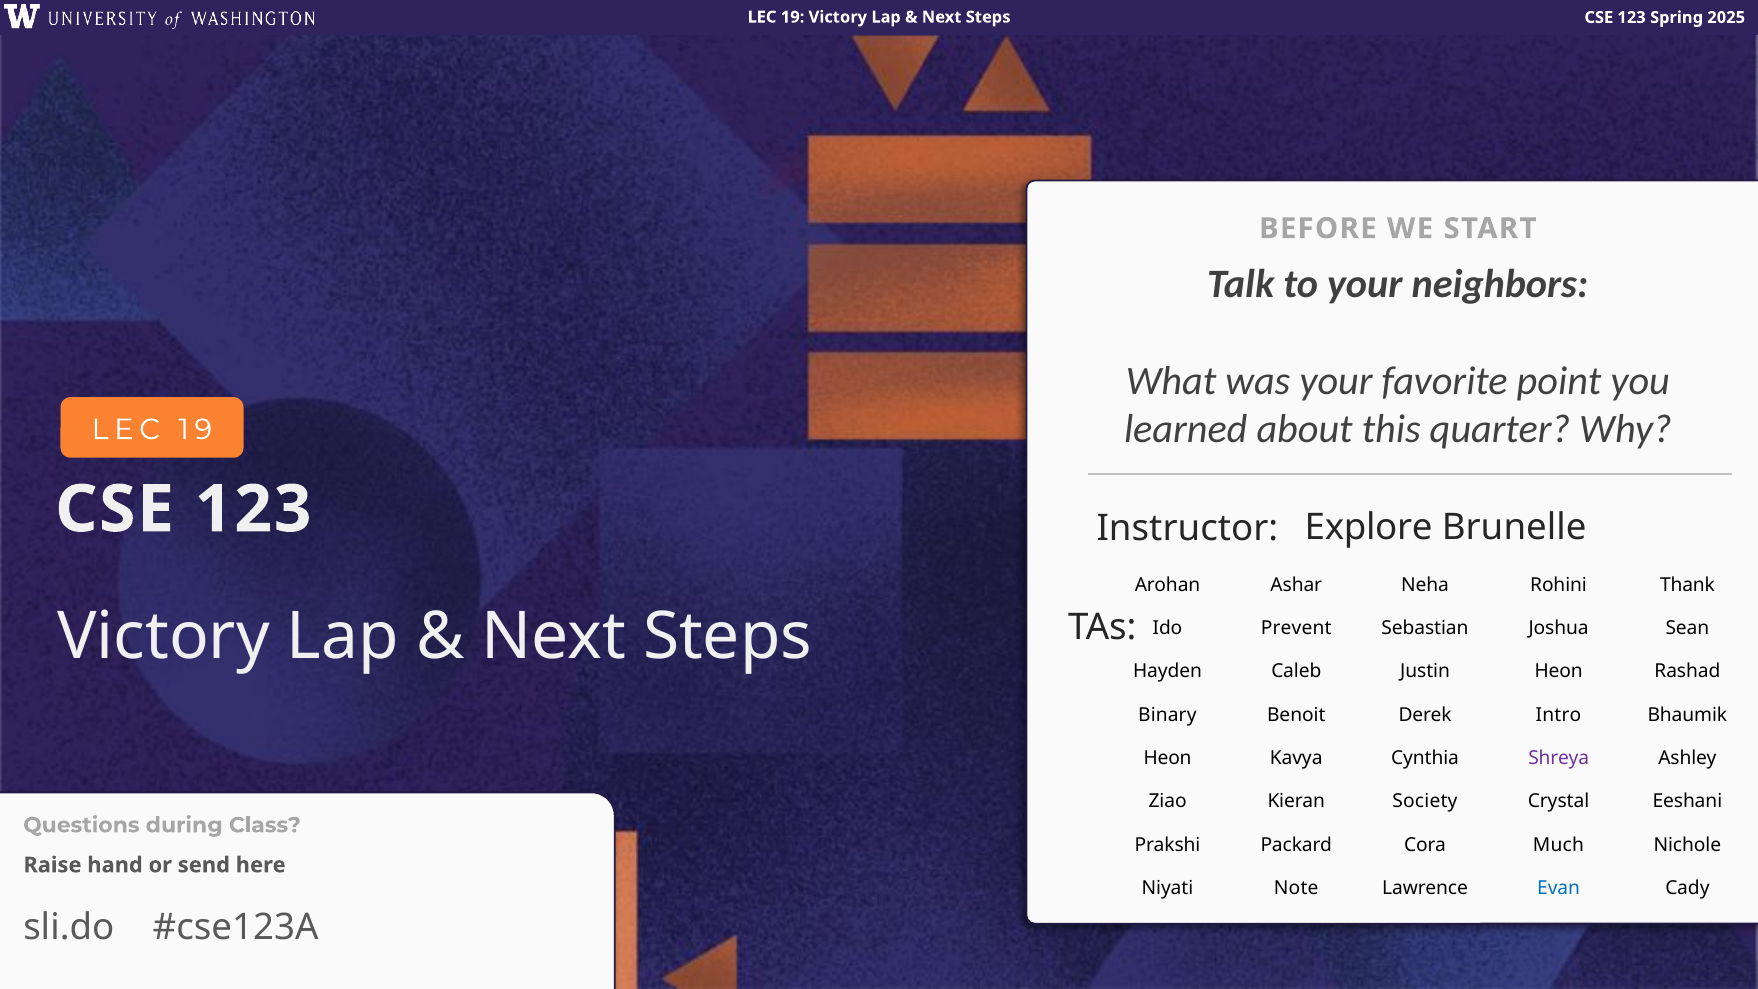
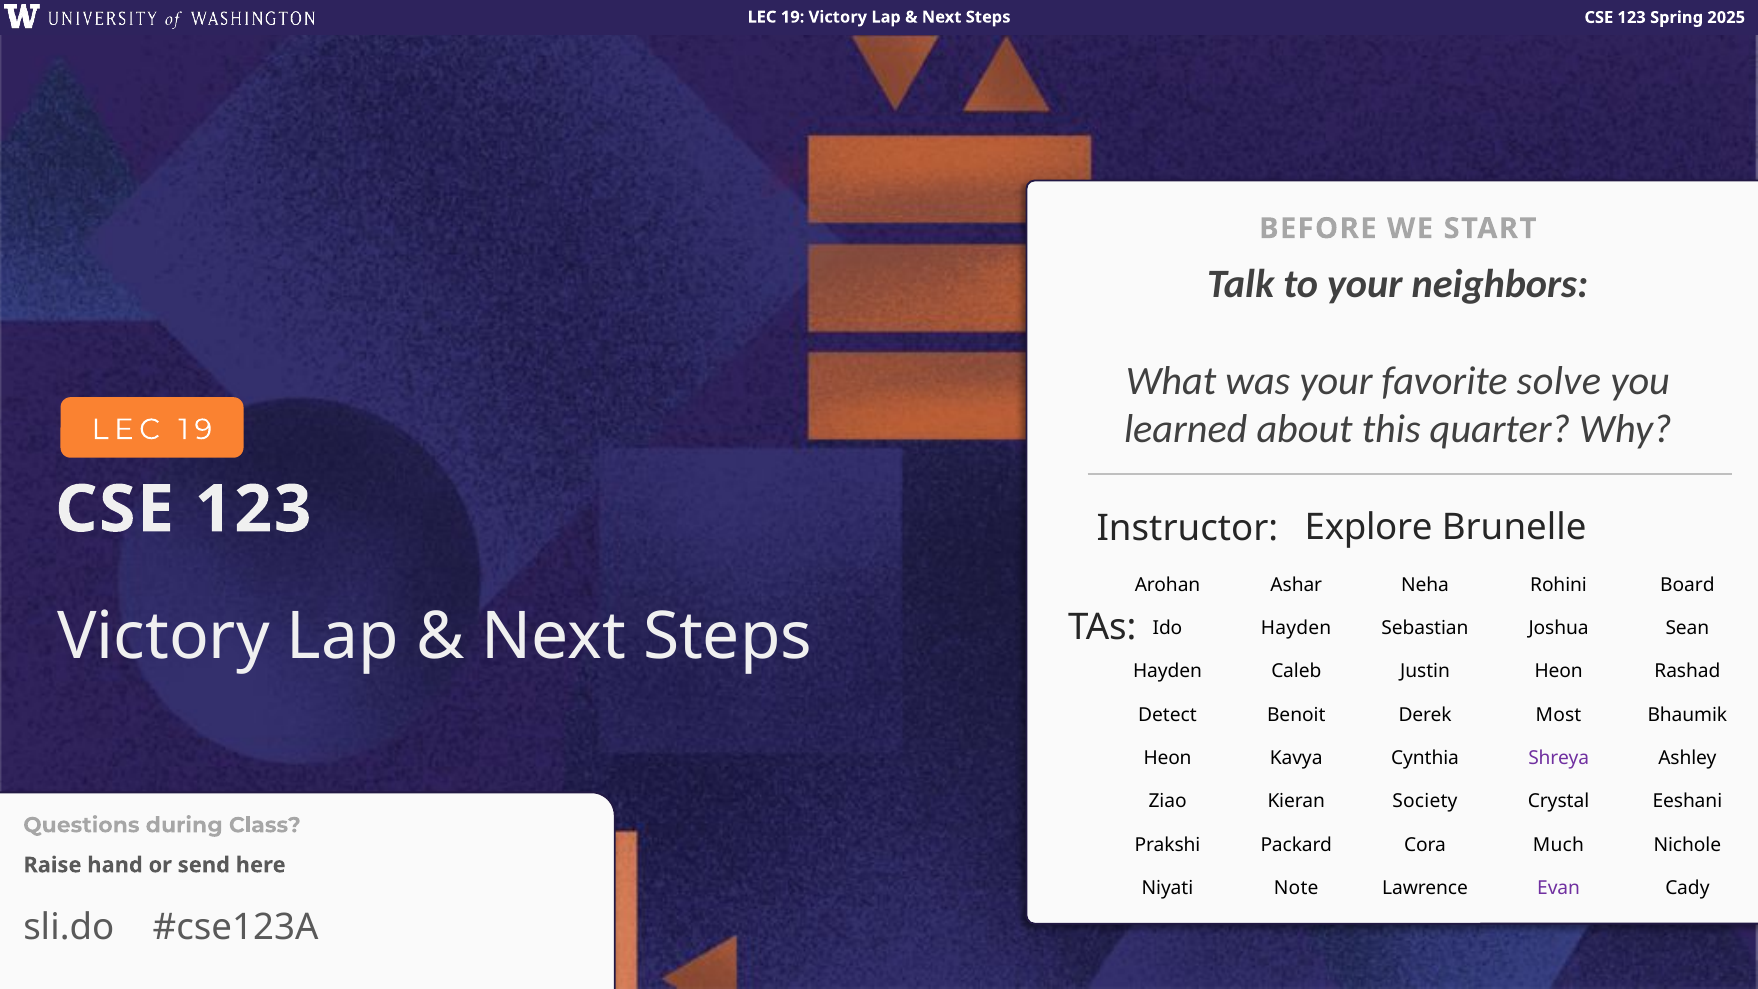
point: point -> solve
Thank: Thank -> Board
Ido Prevent: Prevent -> Hayden
Binary: Binary -> Detect
Intro: Intro -> Most
Evan colour: blue -> purple
